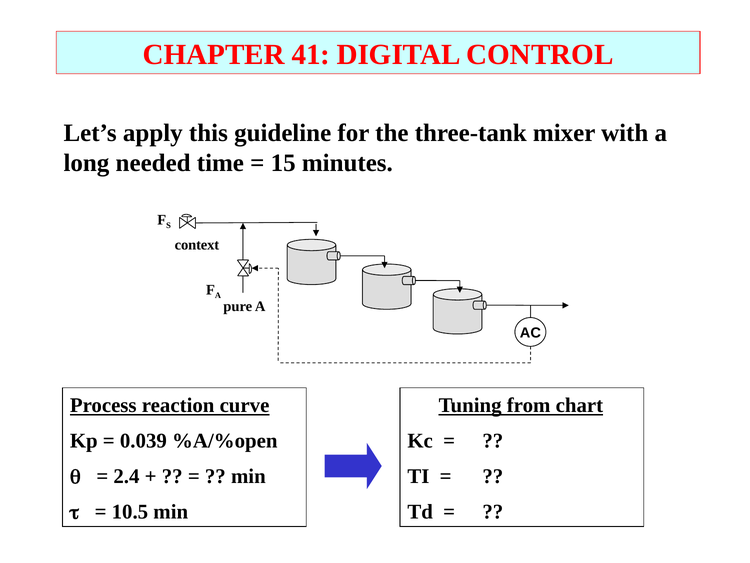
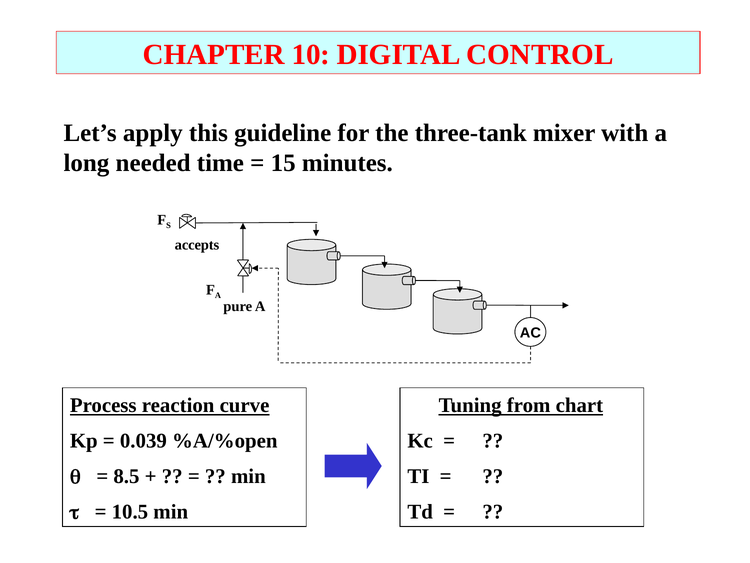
41: 41 -> 10
context: context -> accepts
2.4: 2.4 -> 8.5
